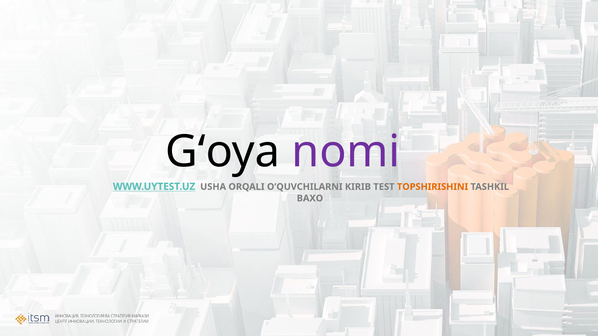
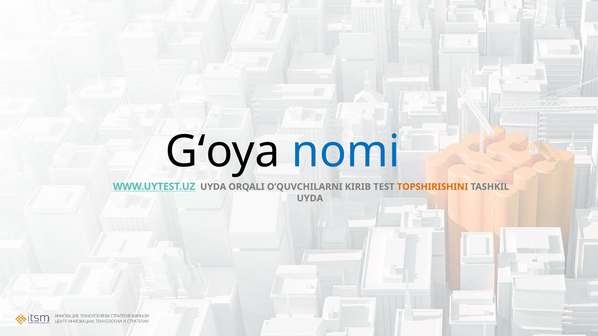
nomi colour: purple -> blue
WWW.UYTEST.UZ USHA: USHA -> UYDA
BAXO at (310, 199): BAXO -> UYDA
